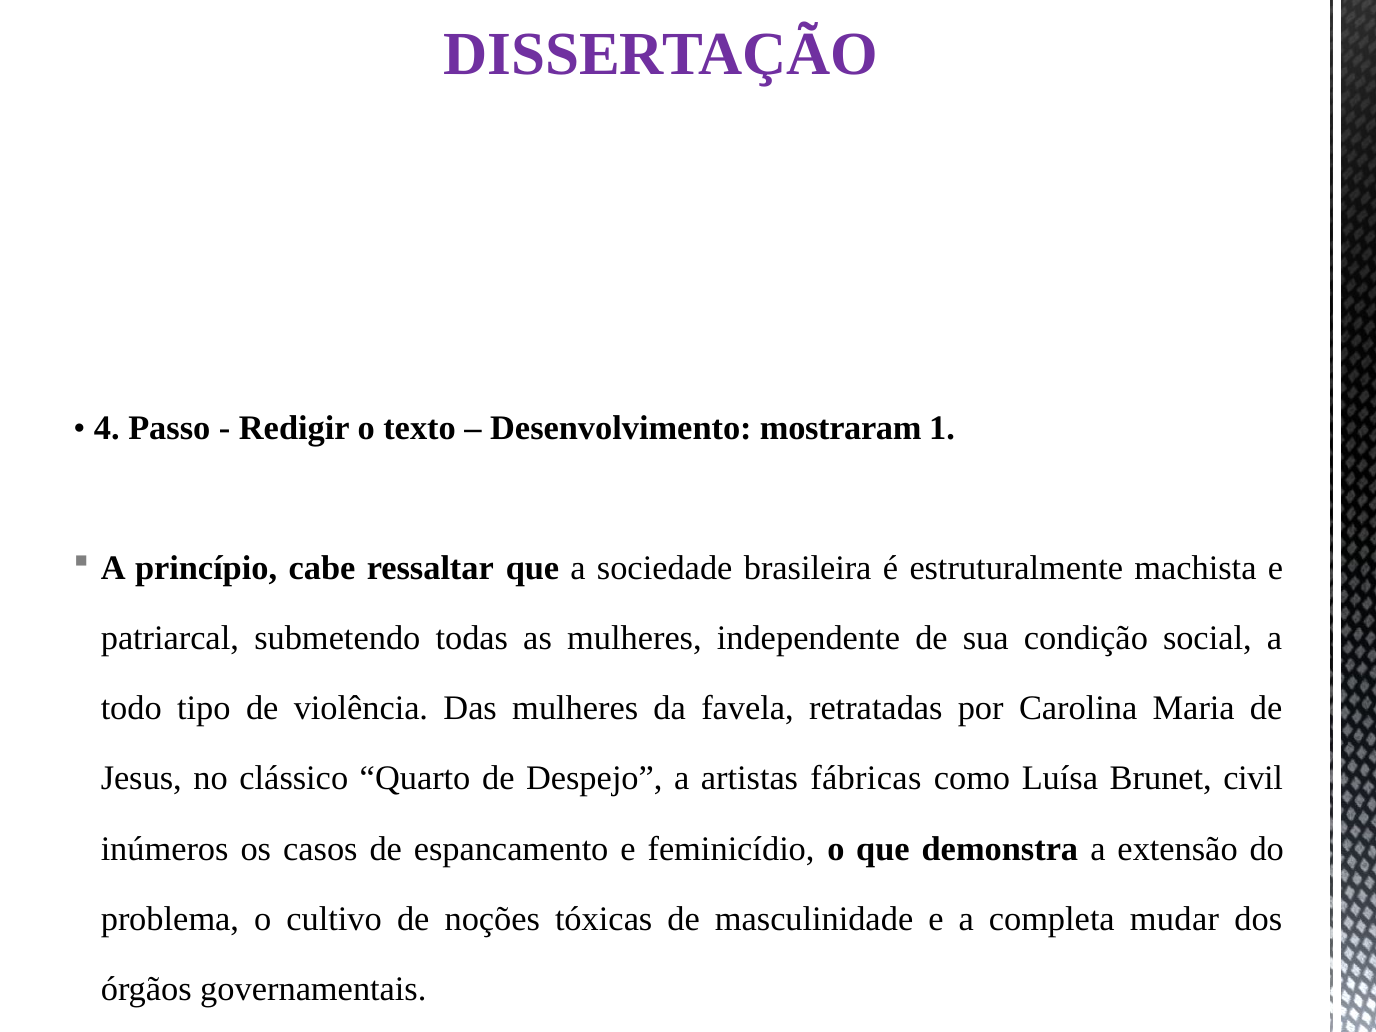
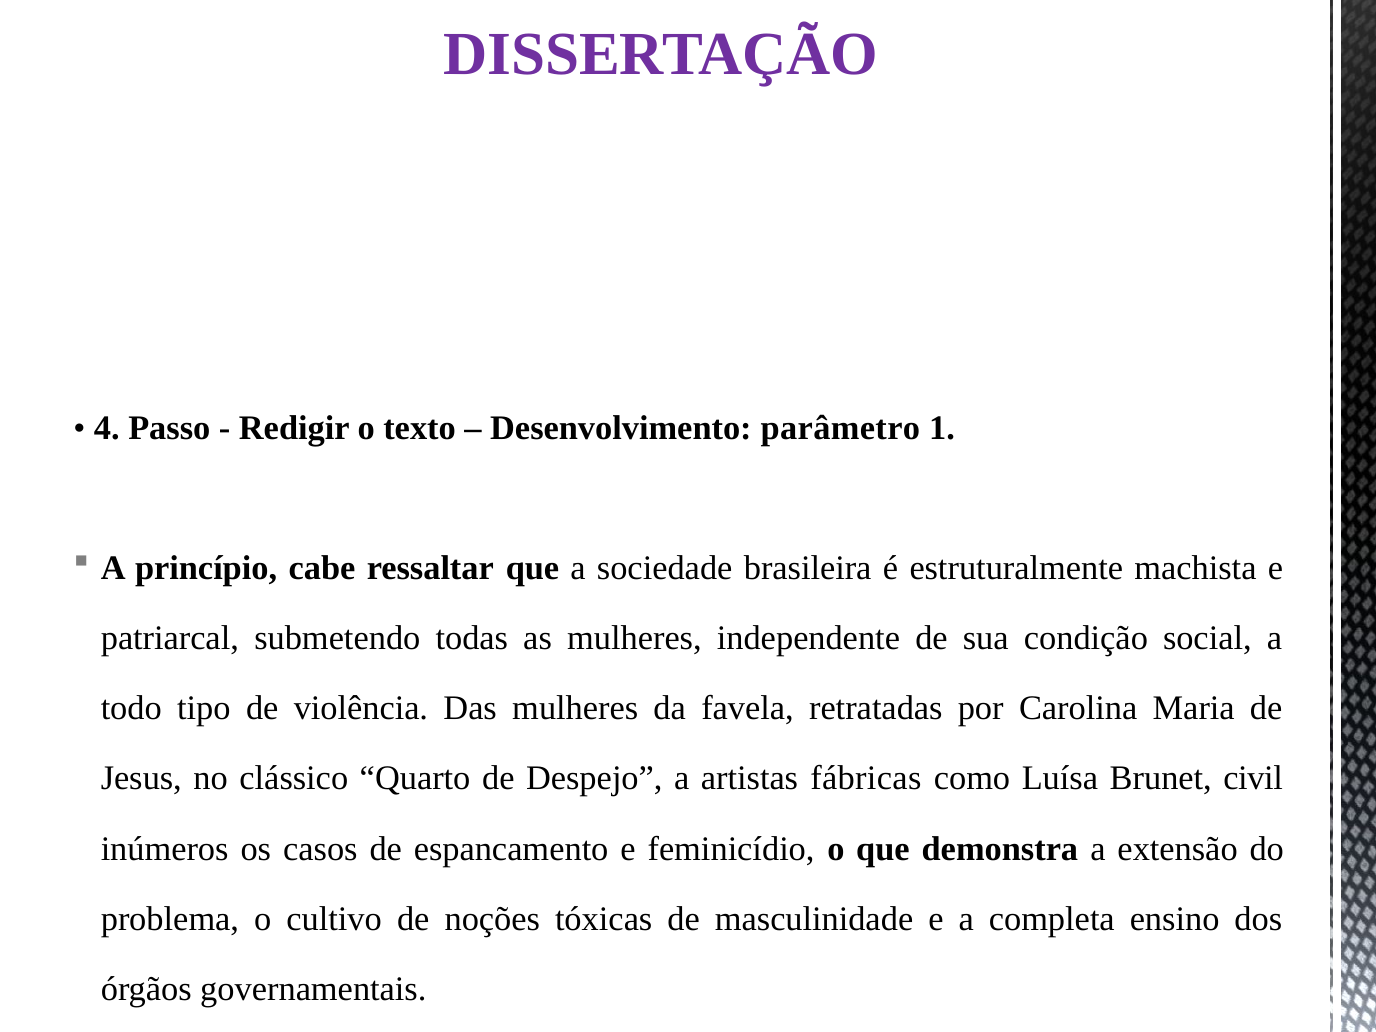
mostraram: mostraram -> parâmetro
mudar: mudar -> ensino
